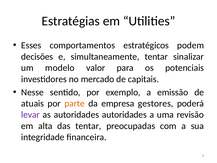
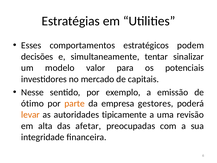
atuais: atuais -> ótimo
levar colour: purple -> orange
autoridades autoridades: autoridades -> tipicamente
das tentar: tentar -> afetar
